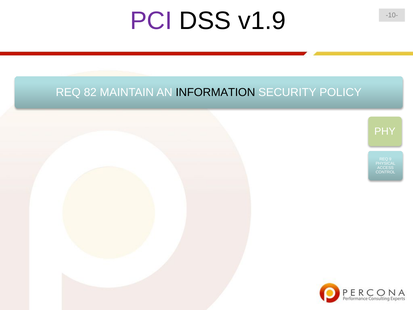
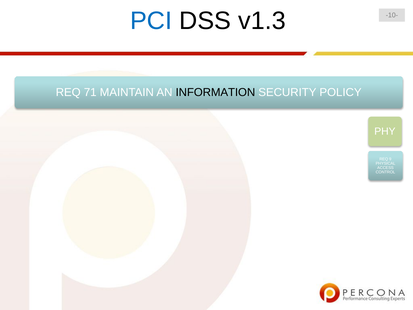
PCI colour: purple -> blue
v1.9: v1.9 -> v1.3
82: 82 -> 71
